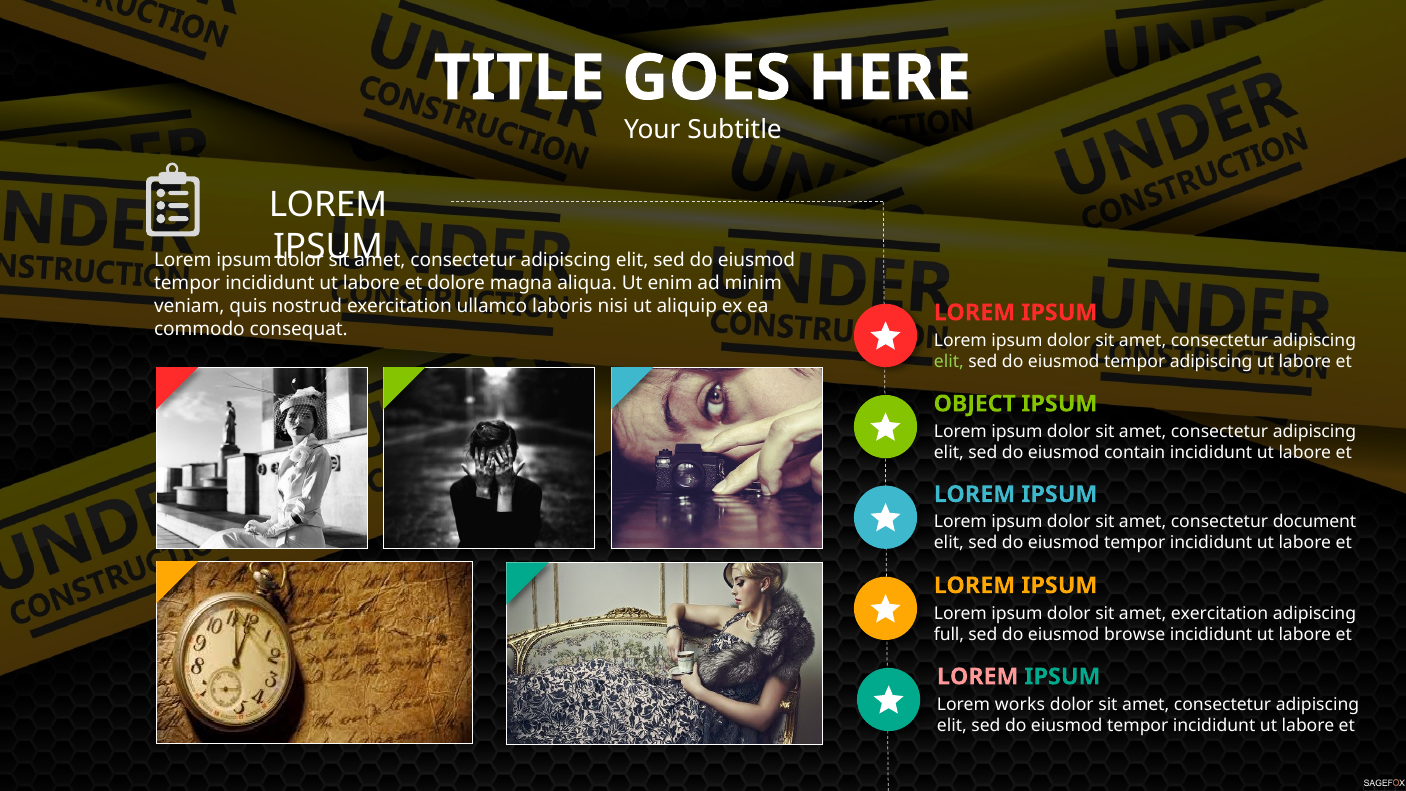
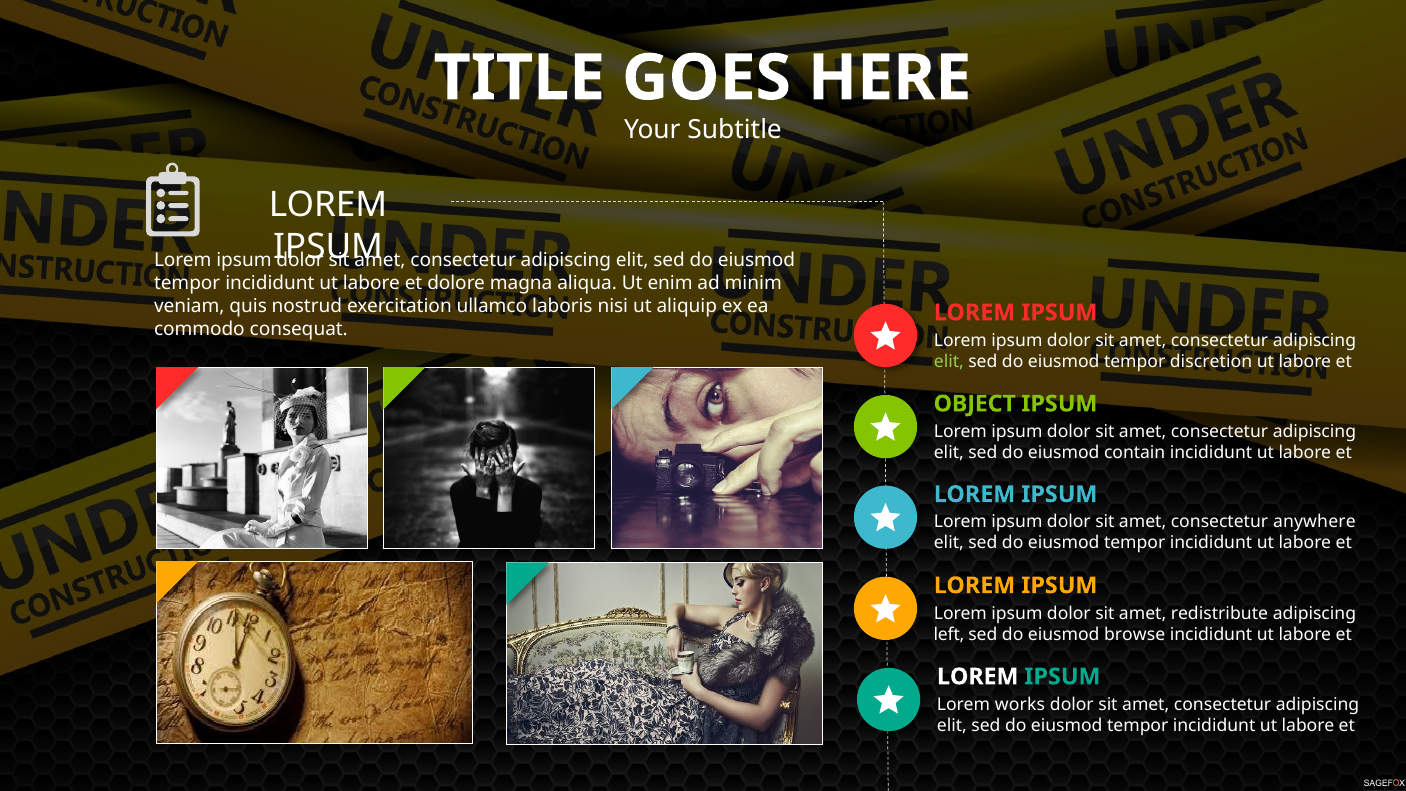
tempor adipiscing: adipiscing -> discretion
document: document -> anywhere
amet exercitation: exercitation -> redistribute
full: full -> left
LOREM at (978, 677) colour: pink -> white
